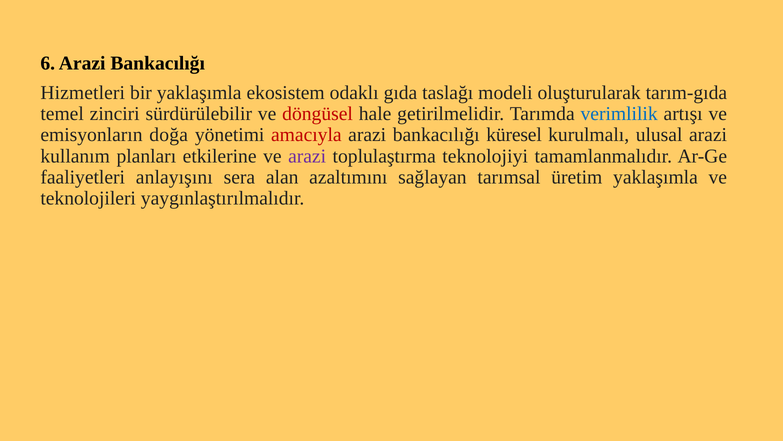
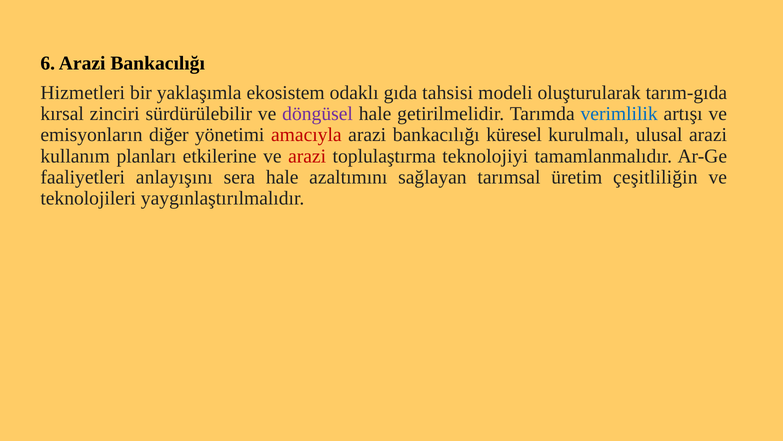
taslağı: taslağı -> tahsisi
temel: temel -> kırsal
döngüsel colour: red -> purple
doğa: doğa -> diğer
arazi at (307, 156) colour: purple -> red
sera alan: alan -> hale
üretim yaklaşımla: yaklaşımla -> çeşitliliğin
